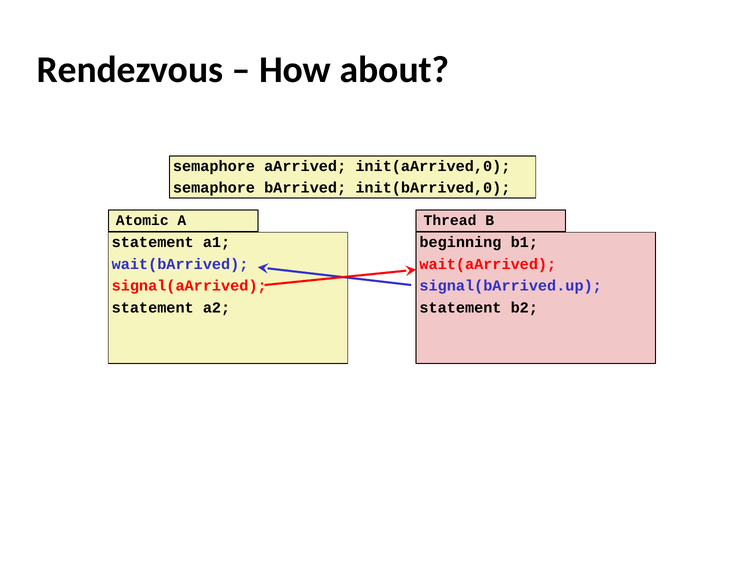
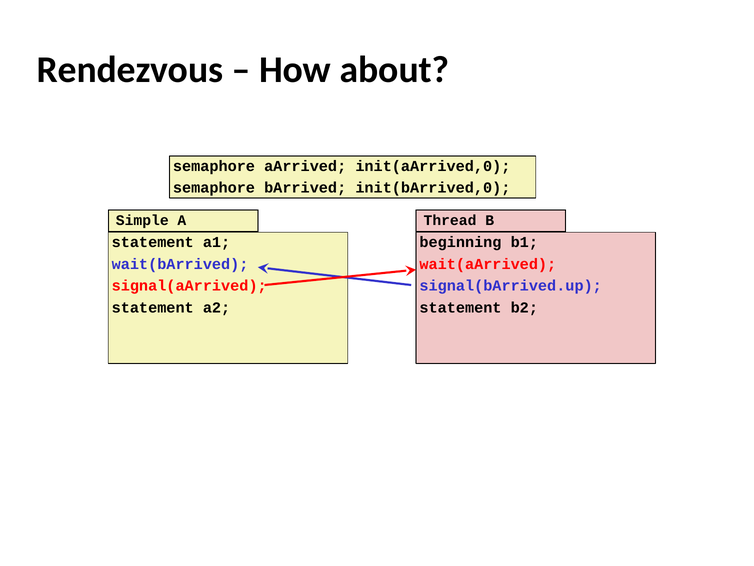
Atomic: Atomic -> Simple
